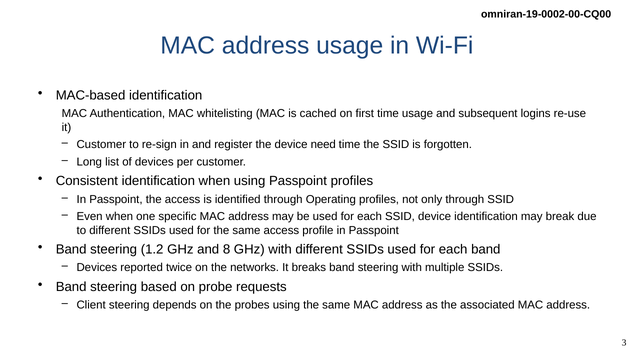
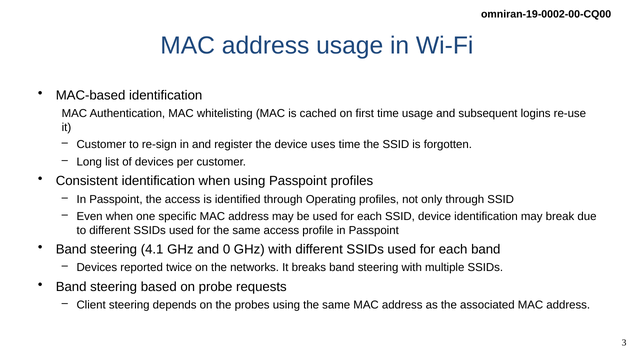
need: need -> uses
1.2: 1.2 -> 4.1
8: 8 -> 0
